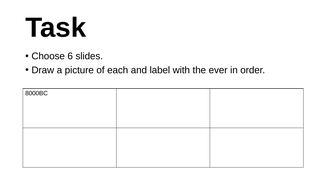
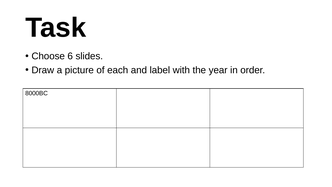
ever: ever -> year
